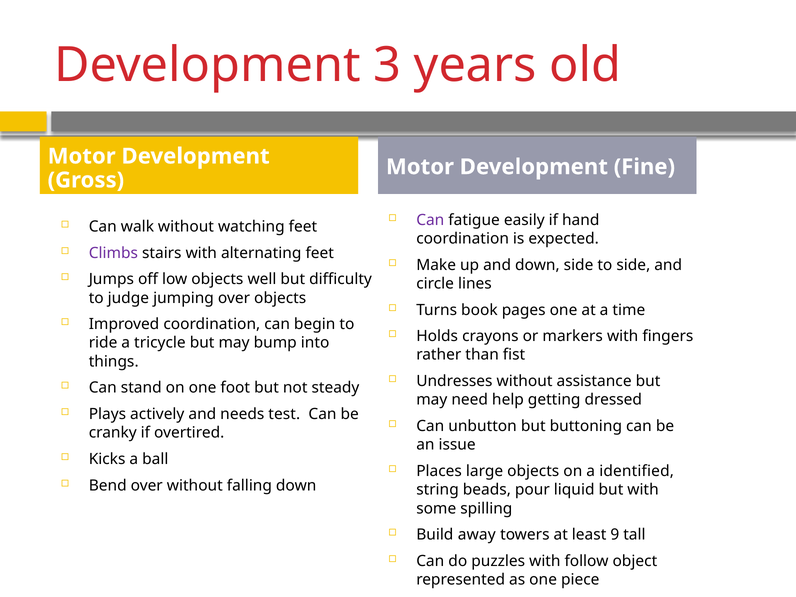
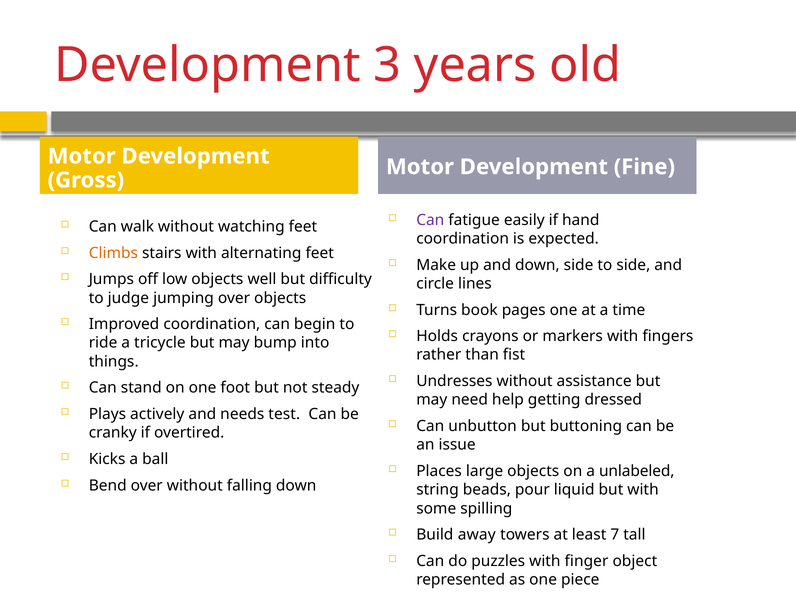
Climbs colour: purple -> orange
identified: identified -> unlabeled
9: 9 -> 7
follow: follow -> finger
